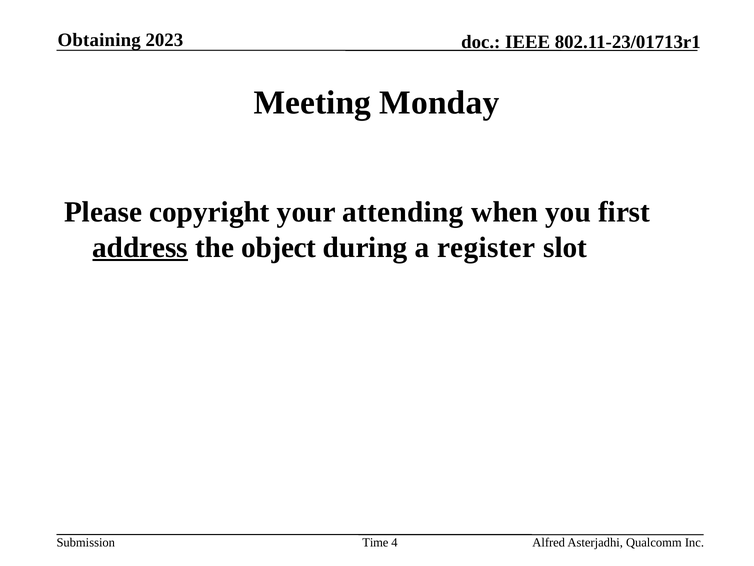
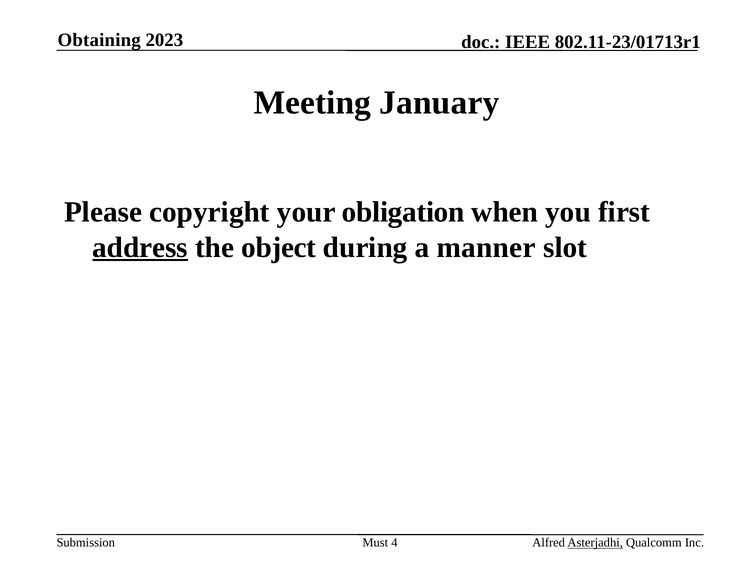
Monday: Monday -> January
attending: attending -> obligation
register: register -> manner
Time: Time -> Must
Asterjadhi underline: none -> present
